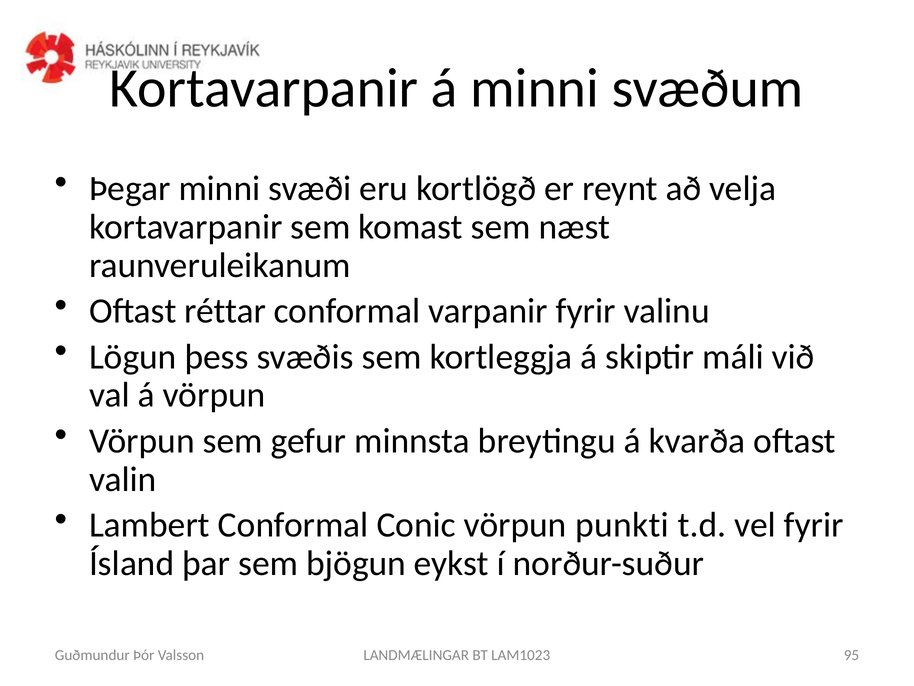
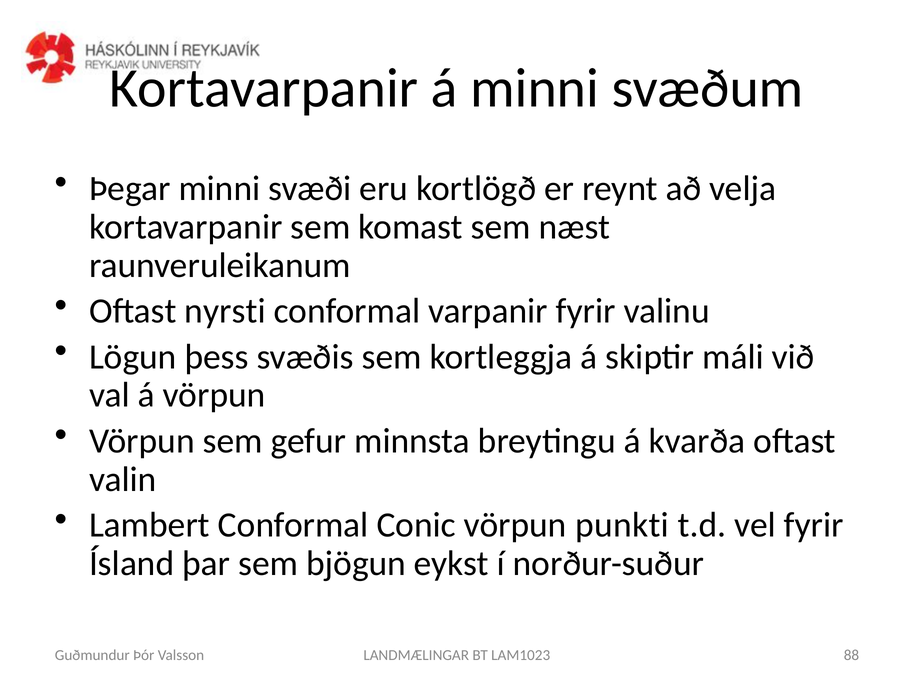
réttar: réttar -> nyrsti
95: 95 -> 88
